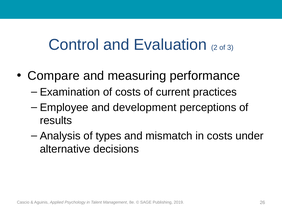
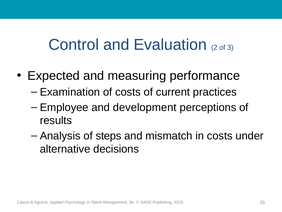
Compare: Compare -> Expected
types: types -> steps
